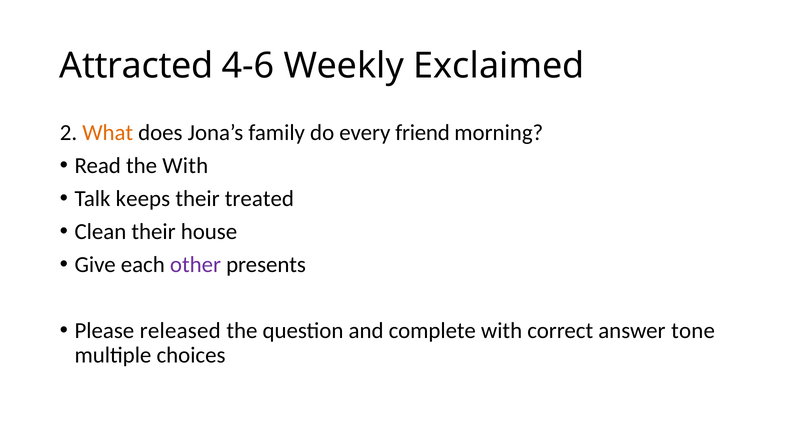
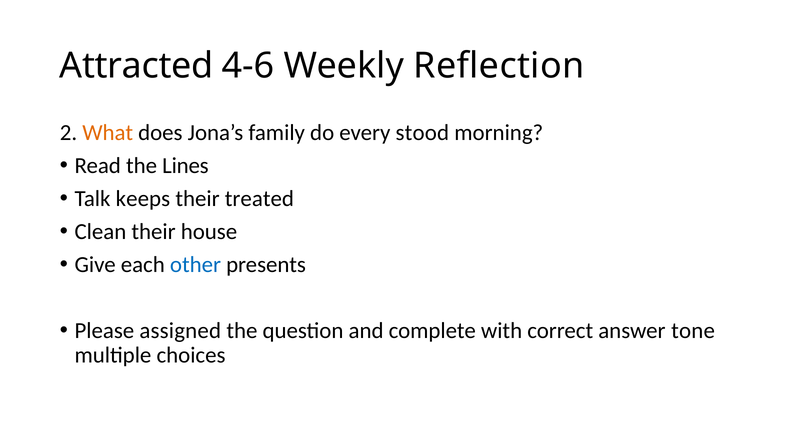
Exclaimed: Exclaimed -> Reflection
friend: friend -> stood
the With: With -> Lines
other colour: purple -> blue
released: released -> assigned
